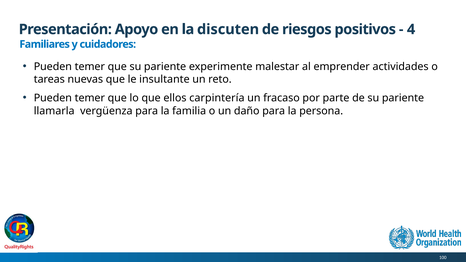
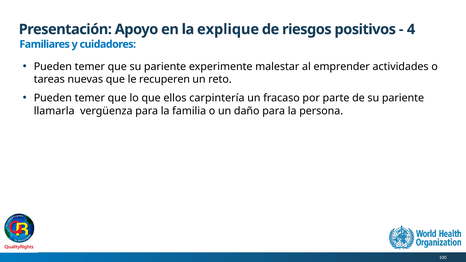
discuten: discuten -> explique
insultante: insultante -> recuperen
